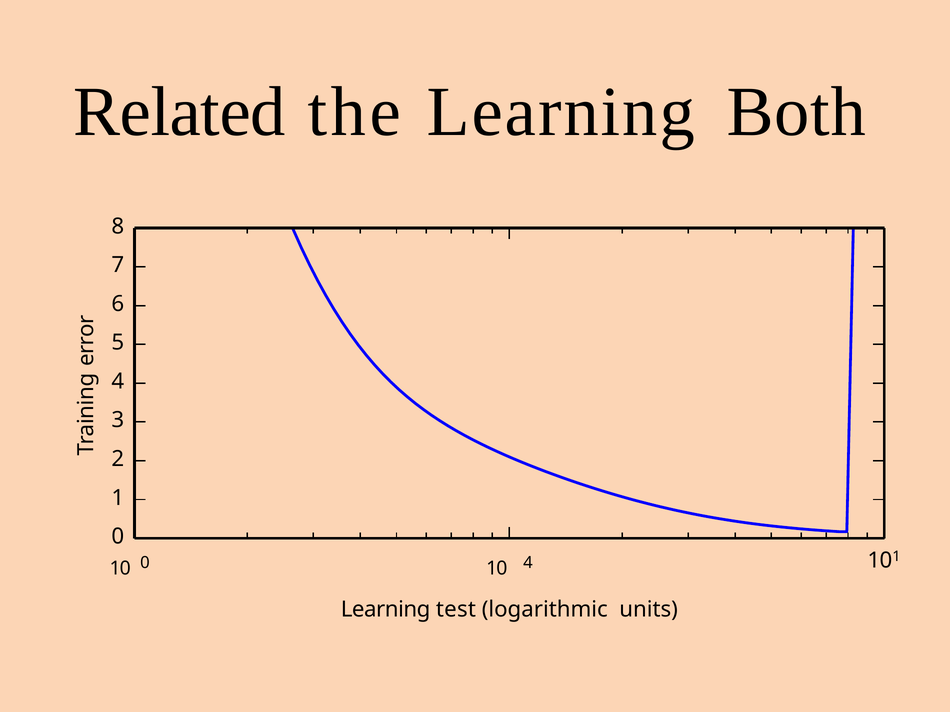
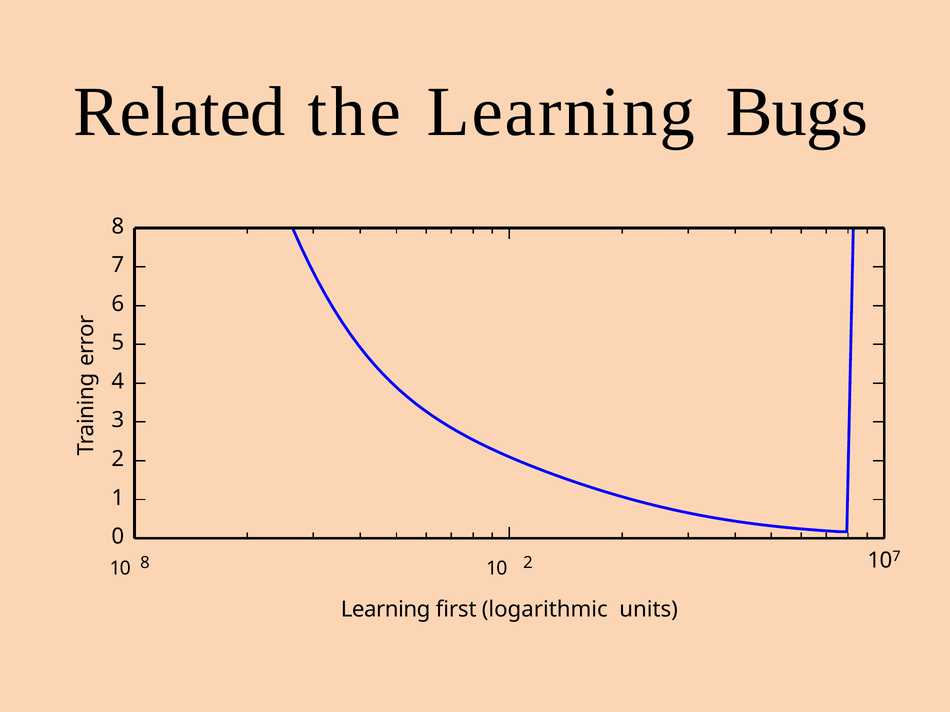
Both: Both -> Bugs
10 1: 1 -> 7
10 0: 0 -> 8
10 4: 4 -> 2
test: test -> first
